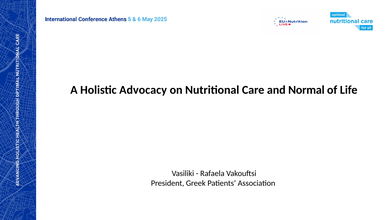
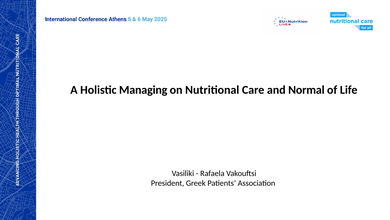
Advocacy: Advocacy -> Managing
